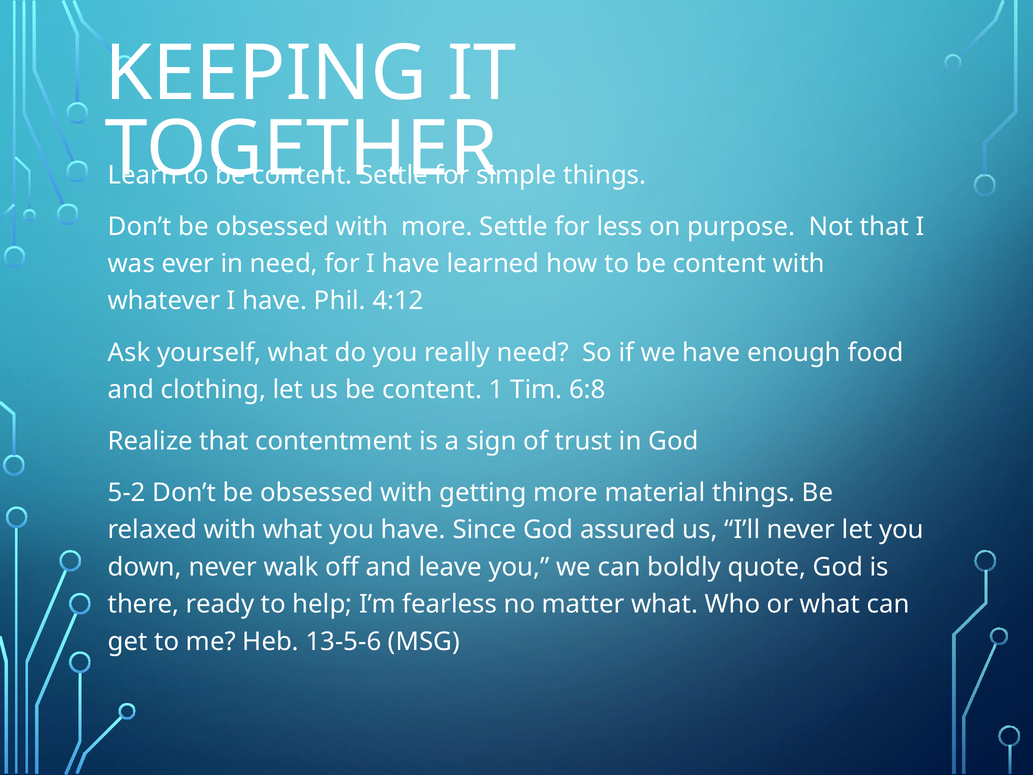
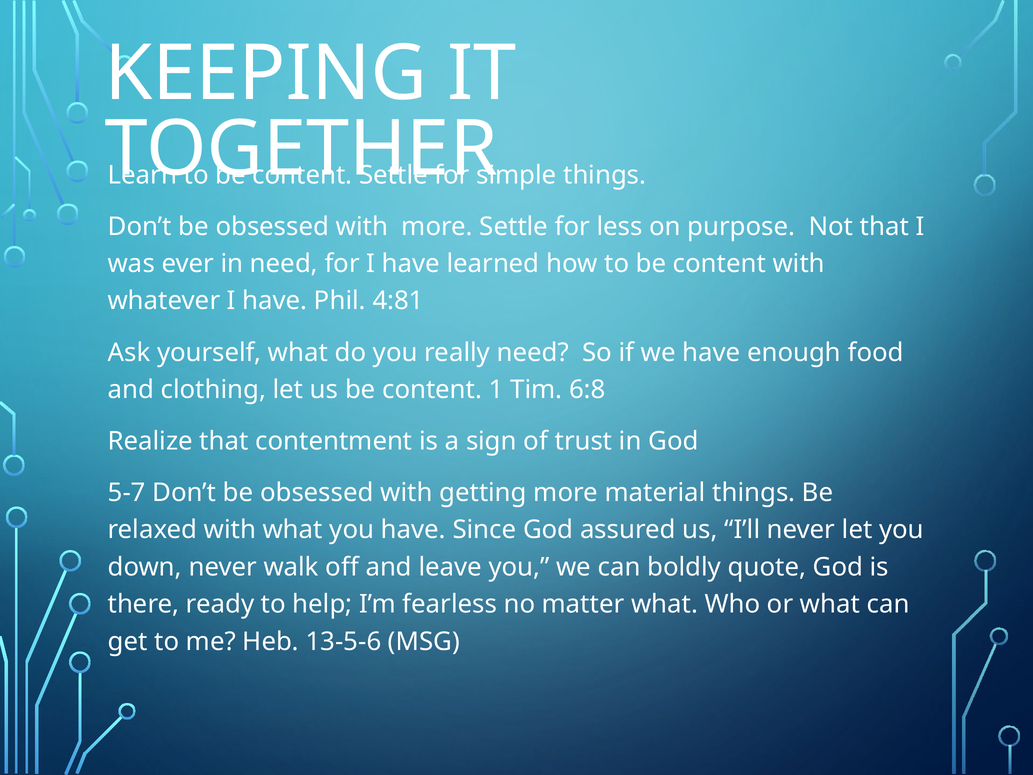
4:12: 4:12 -> 4:81
5-2: 5-2 -> 5-7
